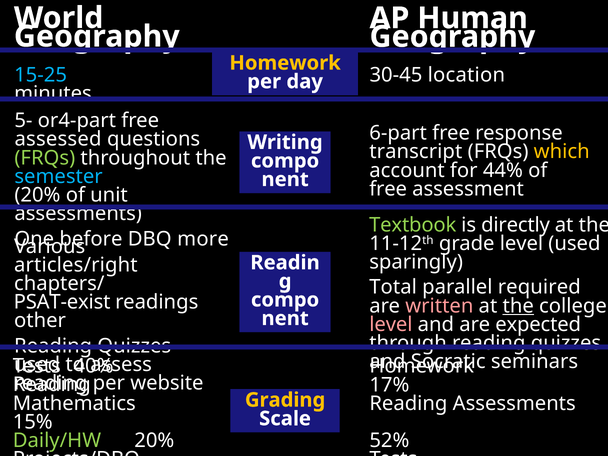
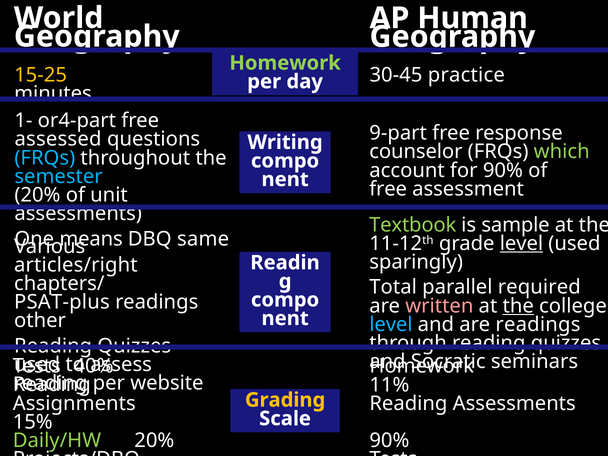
Homework at (285, 63) colour: yellow -> light green
15-25 colour: light blue -> yellow
location: location -> practice
5-: 5- -> 1-
6-part: 6-part -> 9-part
transcript: transcript -> counselor
which colour: yellow -> light green
FRQs at (45, 158) colour: light green -> light blue
for 44%: 44% -> 90%
directly: directly -> sample
before: before -> means
more: more -> same
level at (521, 243) underline: none -> present
PSAT-exist: PSAT-exist -> PSAT-plus
level at (391, 324) colour: pink -> light blue
are expected: expected -> readings
17%: 17% -> 11%
Mathematics: Mathematics -> Assignments
52% at (389, 441): 52% -> 90%
